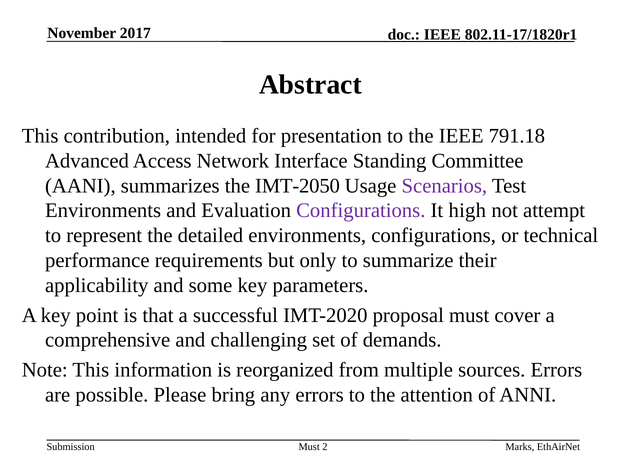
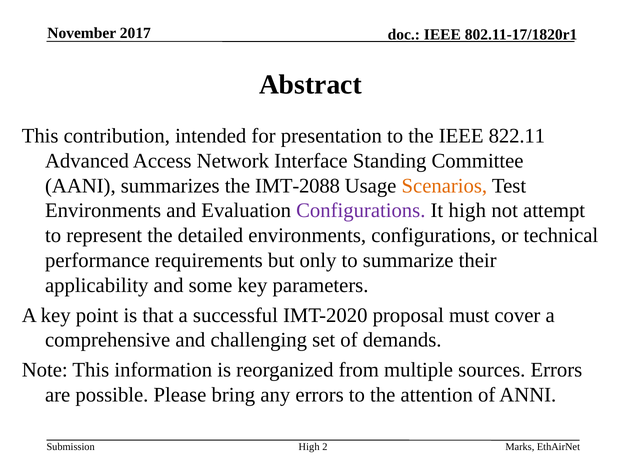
791.18: 791.18 -> 822.11
IMT-2050: IMT-2050 -> IMT-2088
Scenarios colour: purple -> orange
Must at (309, 447): Must -> High
